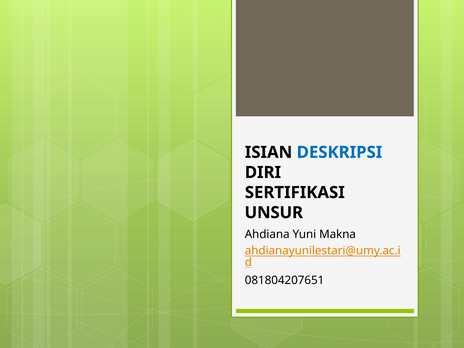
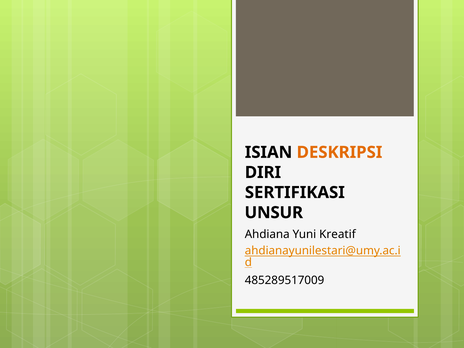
DESKRIPSI colour: blue -> orange
Makna: Makna -> Kreatif
081804207651: 081804207651 -> 485289517009
